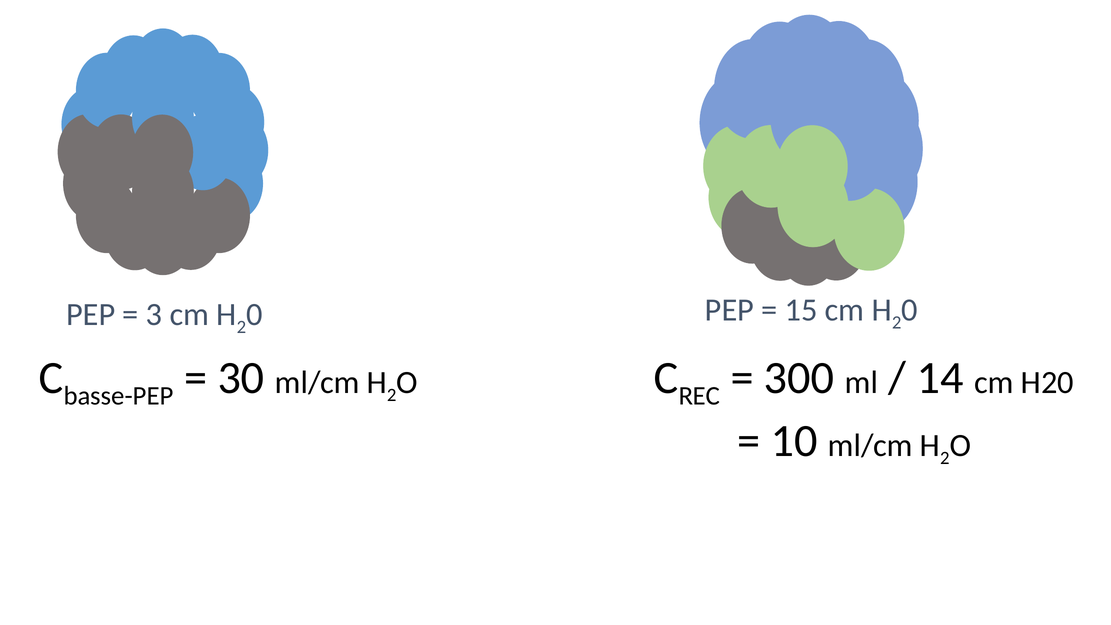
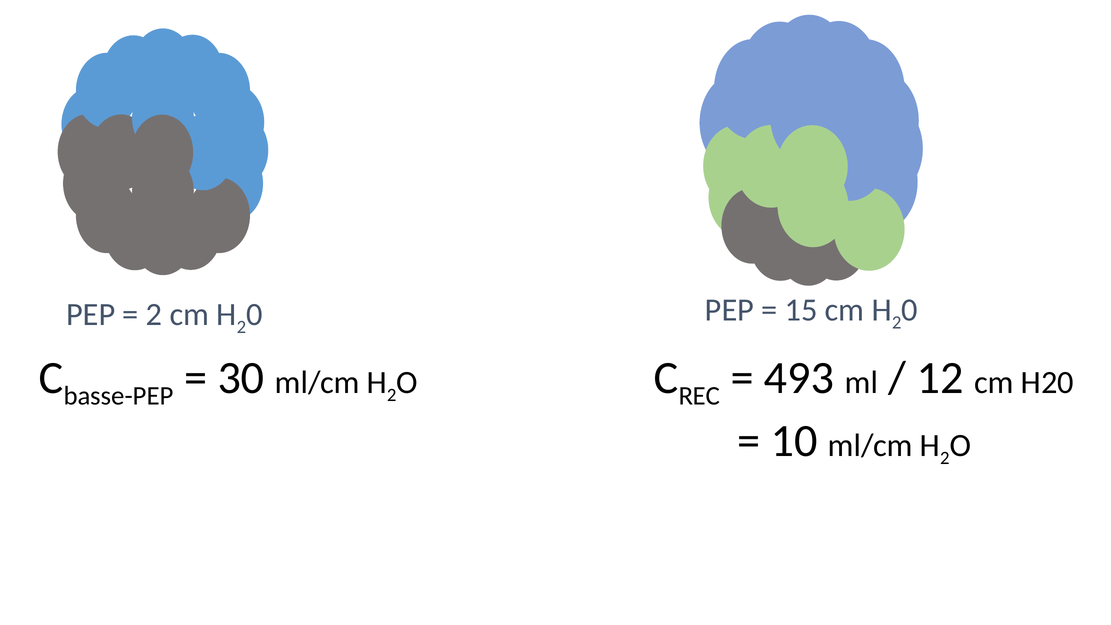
3 at (154, 314): 3 -> 2
300: 300 -> 493
14: 14 -> 12
